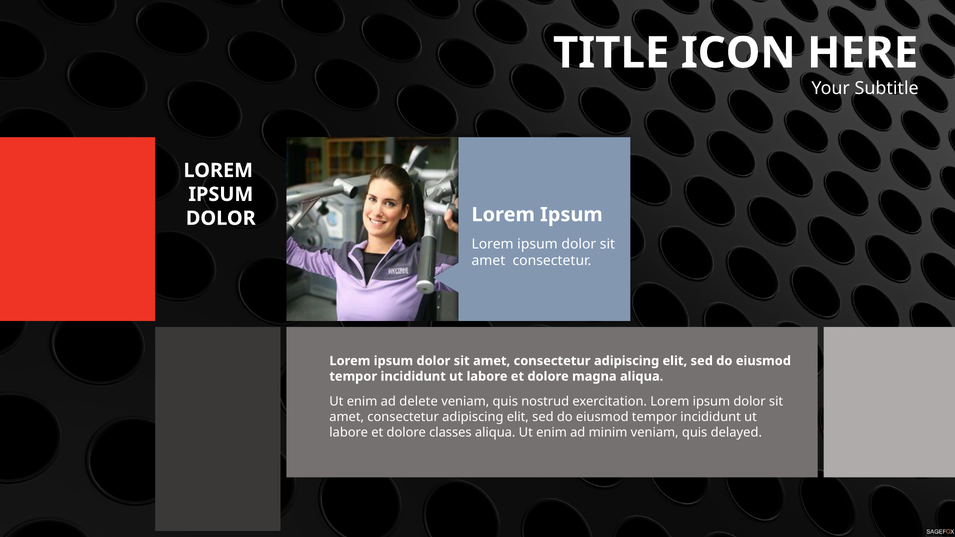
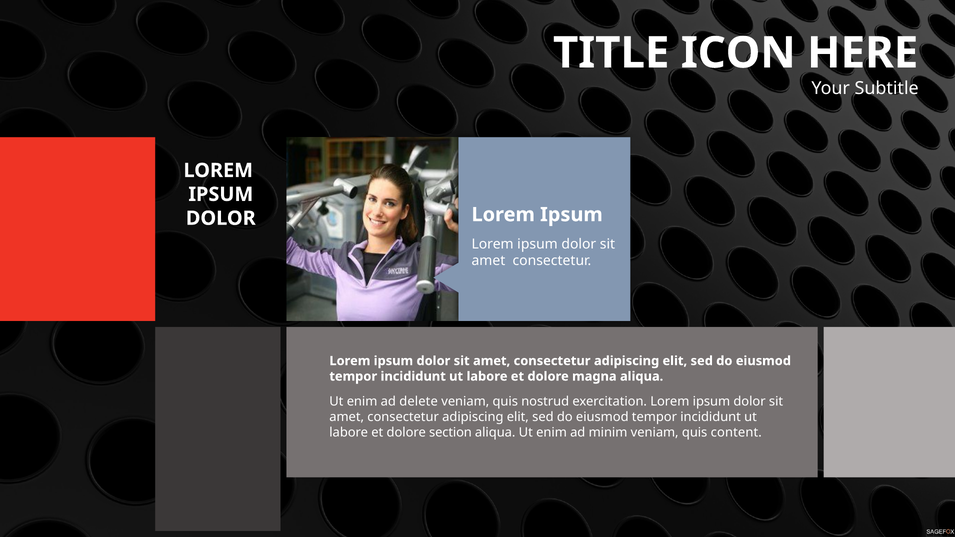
classes: classes -> section
delayed: delayed -> content
